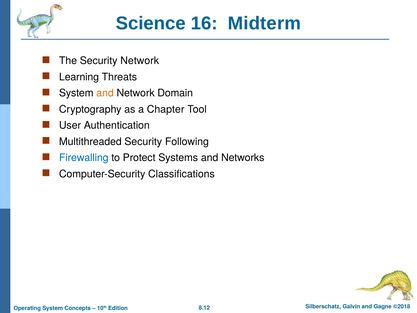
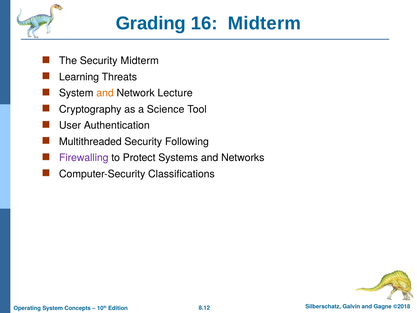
Science: Science -> Grading
Security Network: Network -> Midterm
Domain: Domain -> Lecture
Chapter: Chapter -> Science
Firewalling colour: blue -> purple
